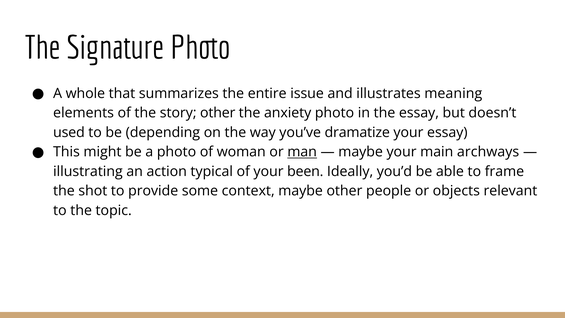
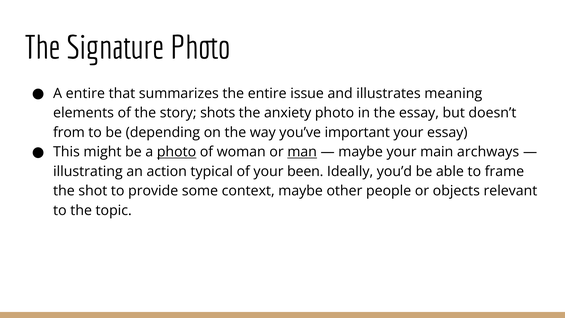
A whole: whole -> entire
story other: other -> shots
used: used -> from
dramatize: dramatize -> important
photo at (177, 152) underline: none -> present
